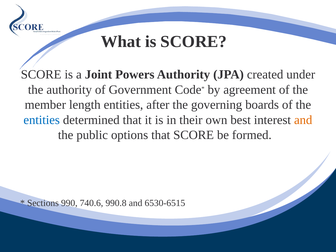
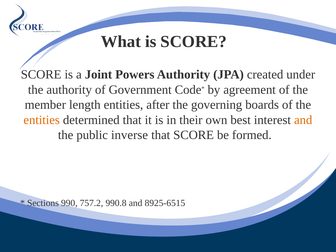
entities at (42, 120) colour: blue -> orange
options: options -> inverse
740.6: 740.6 -> 757.2
6530-6515: 6530-6515 -> 8925-6515
